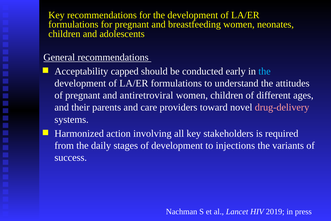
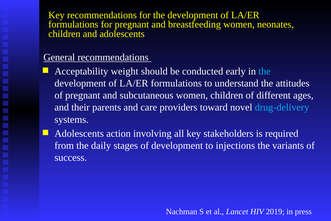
capped: capped -> weight
antiretroviral: antiretroviral -> subcutaneous
drug-delivery colour: pink -> light blue
Harmonized at (79, 133): Harmonized -> Adolescents
